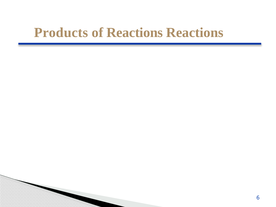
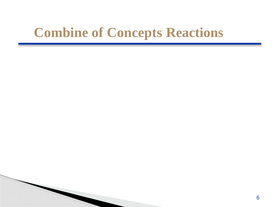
Products: Products -> Combine
of Reactions: Reactions -> Concepts
